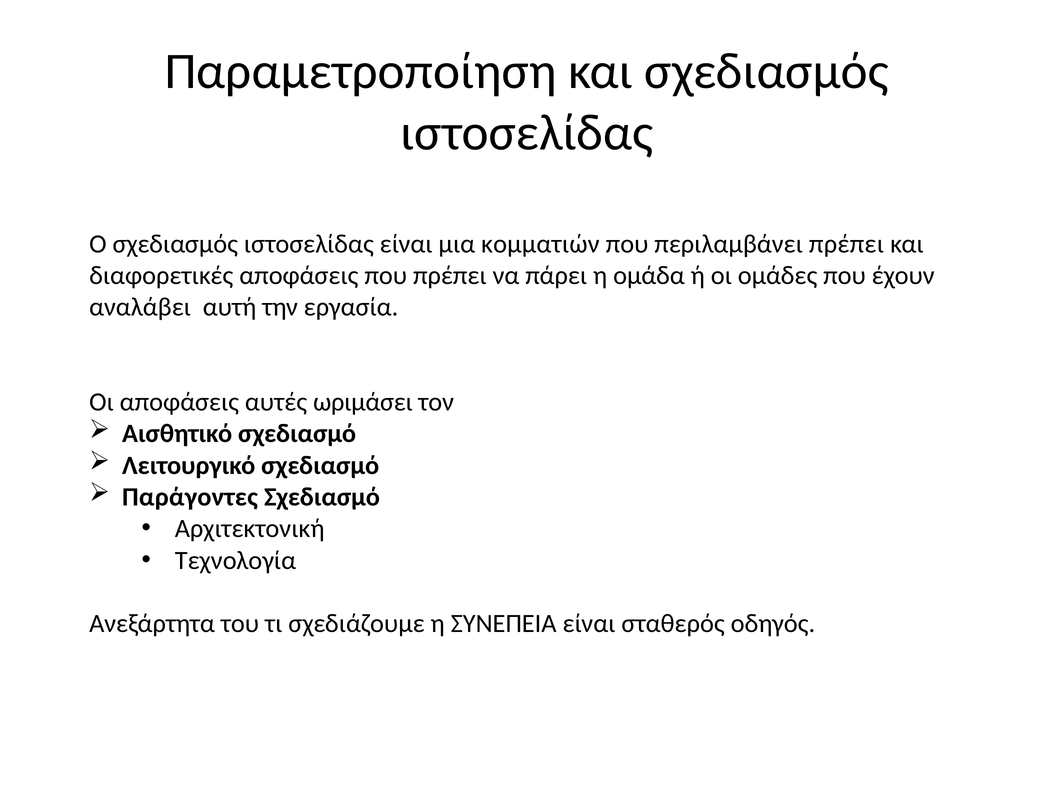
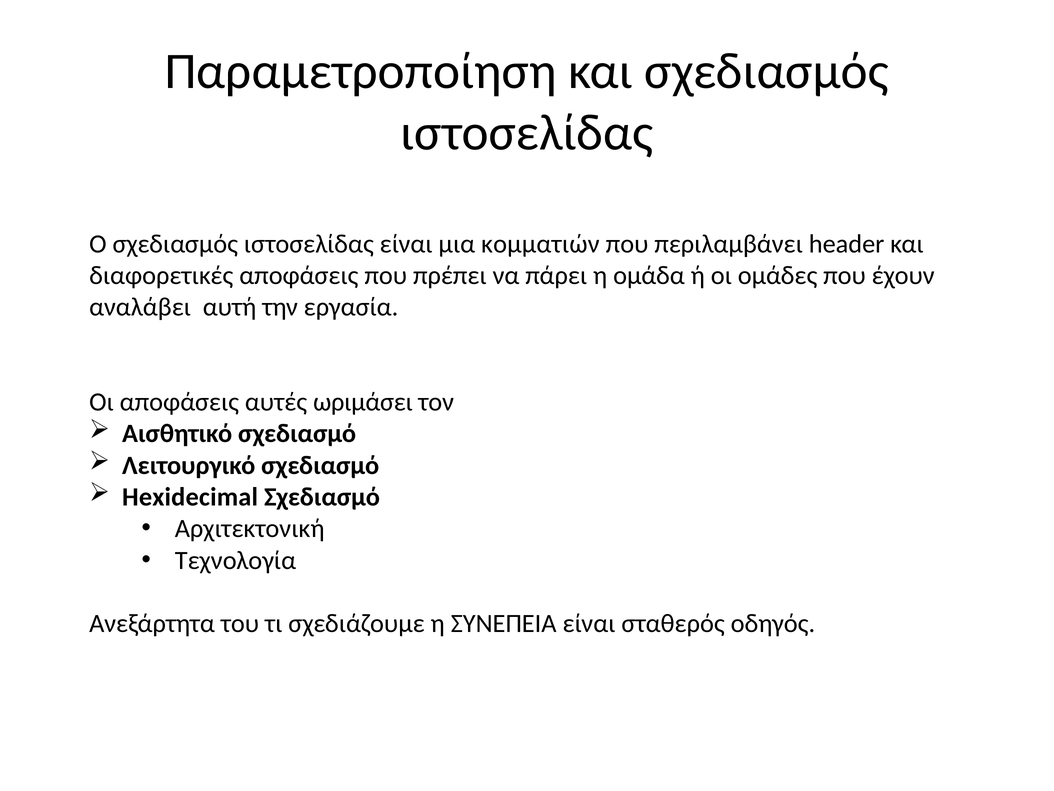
περιλαμβάνει πρέπει: πρέπει -> header
Παράγοντες: Παράγοντες -> Hexidecimal
